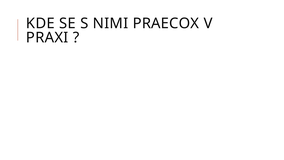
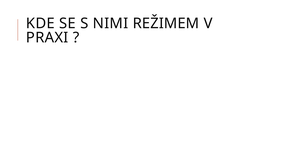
PRAECOX: PRAECOX -> REŽIMEM
